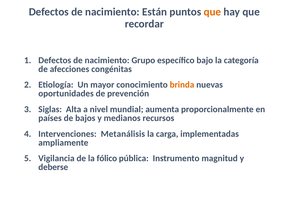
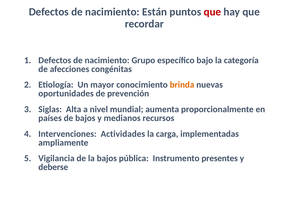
que at (212, 12) colour: orange -> red
Metanálisis: Metanálisis -> Actividades
la fólico: fólico -> bajos
magnitud: magnitud -> presentes
